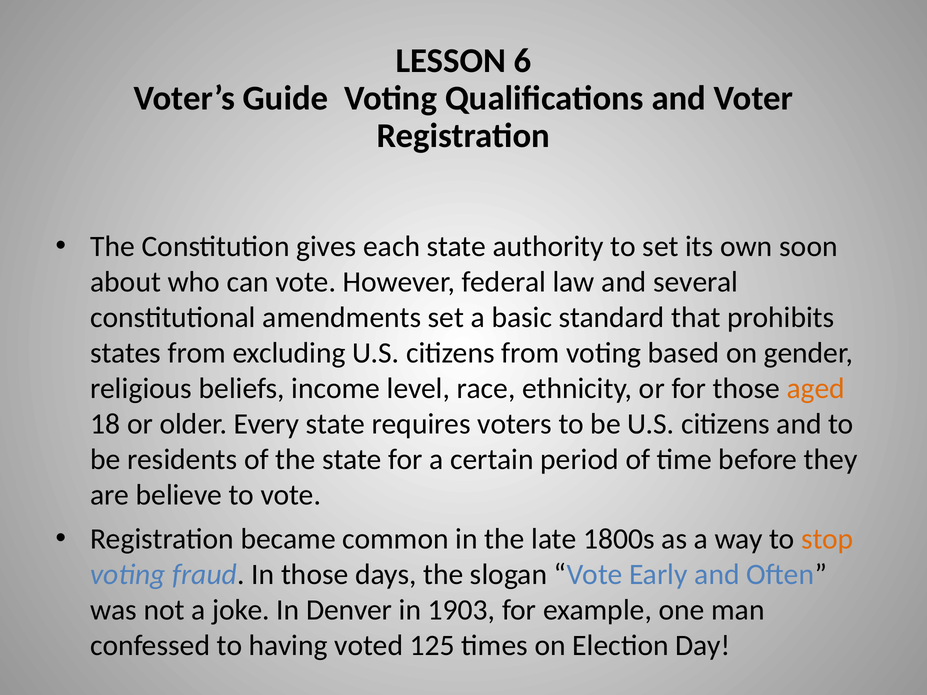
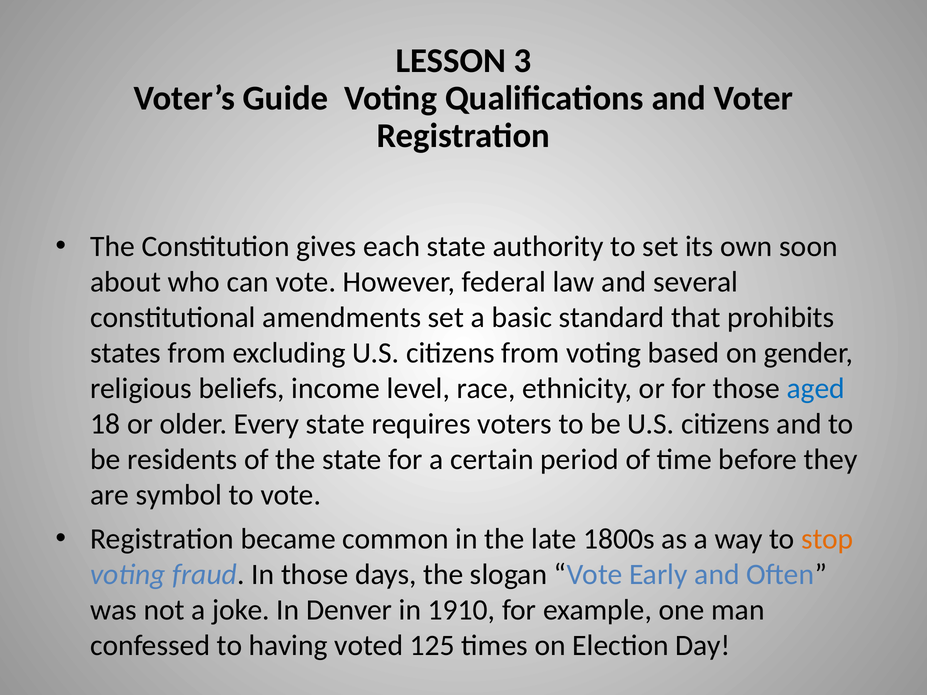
6: 6 -> 3
aged colour: orange -> blue
believe: believe -> symbol
1903: 1903 -> 1910
